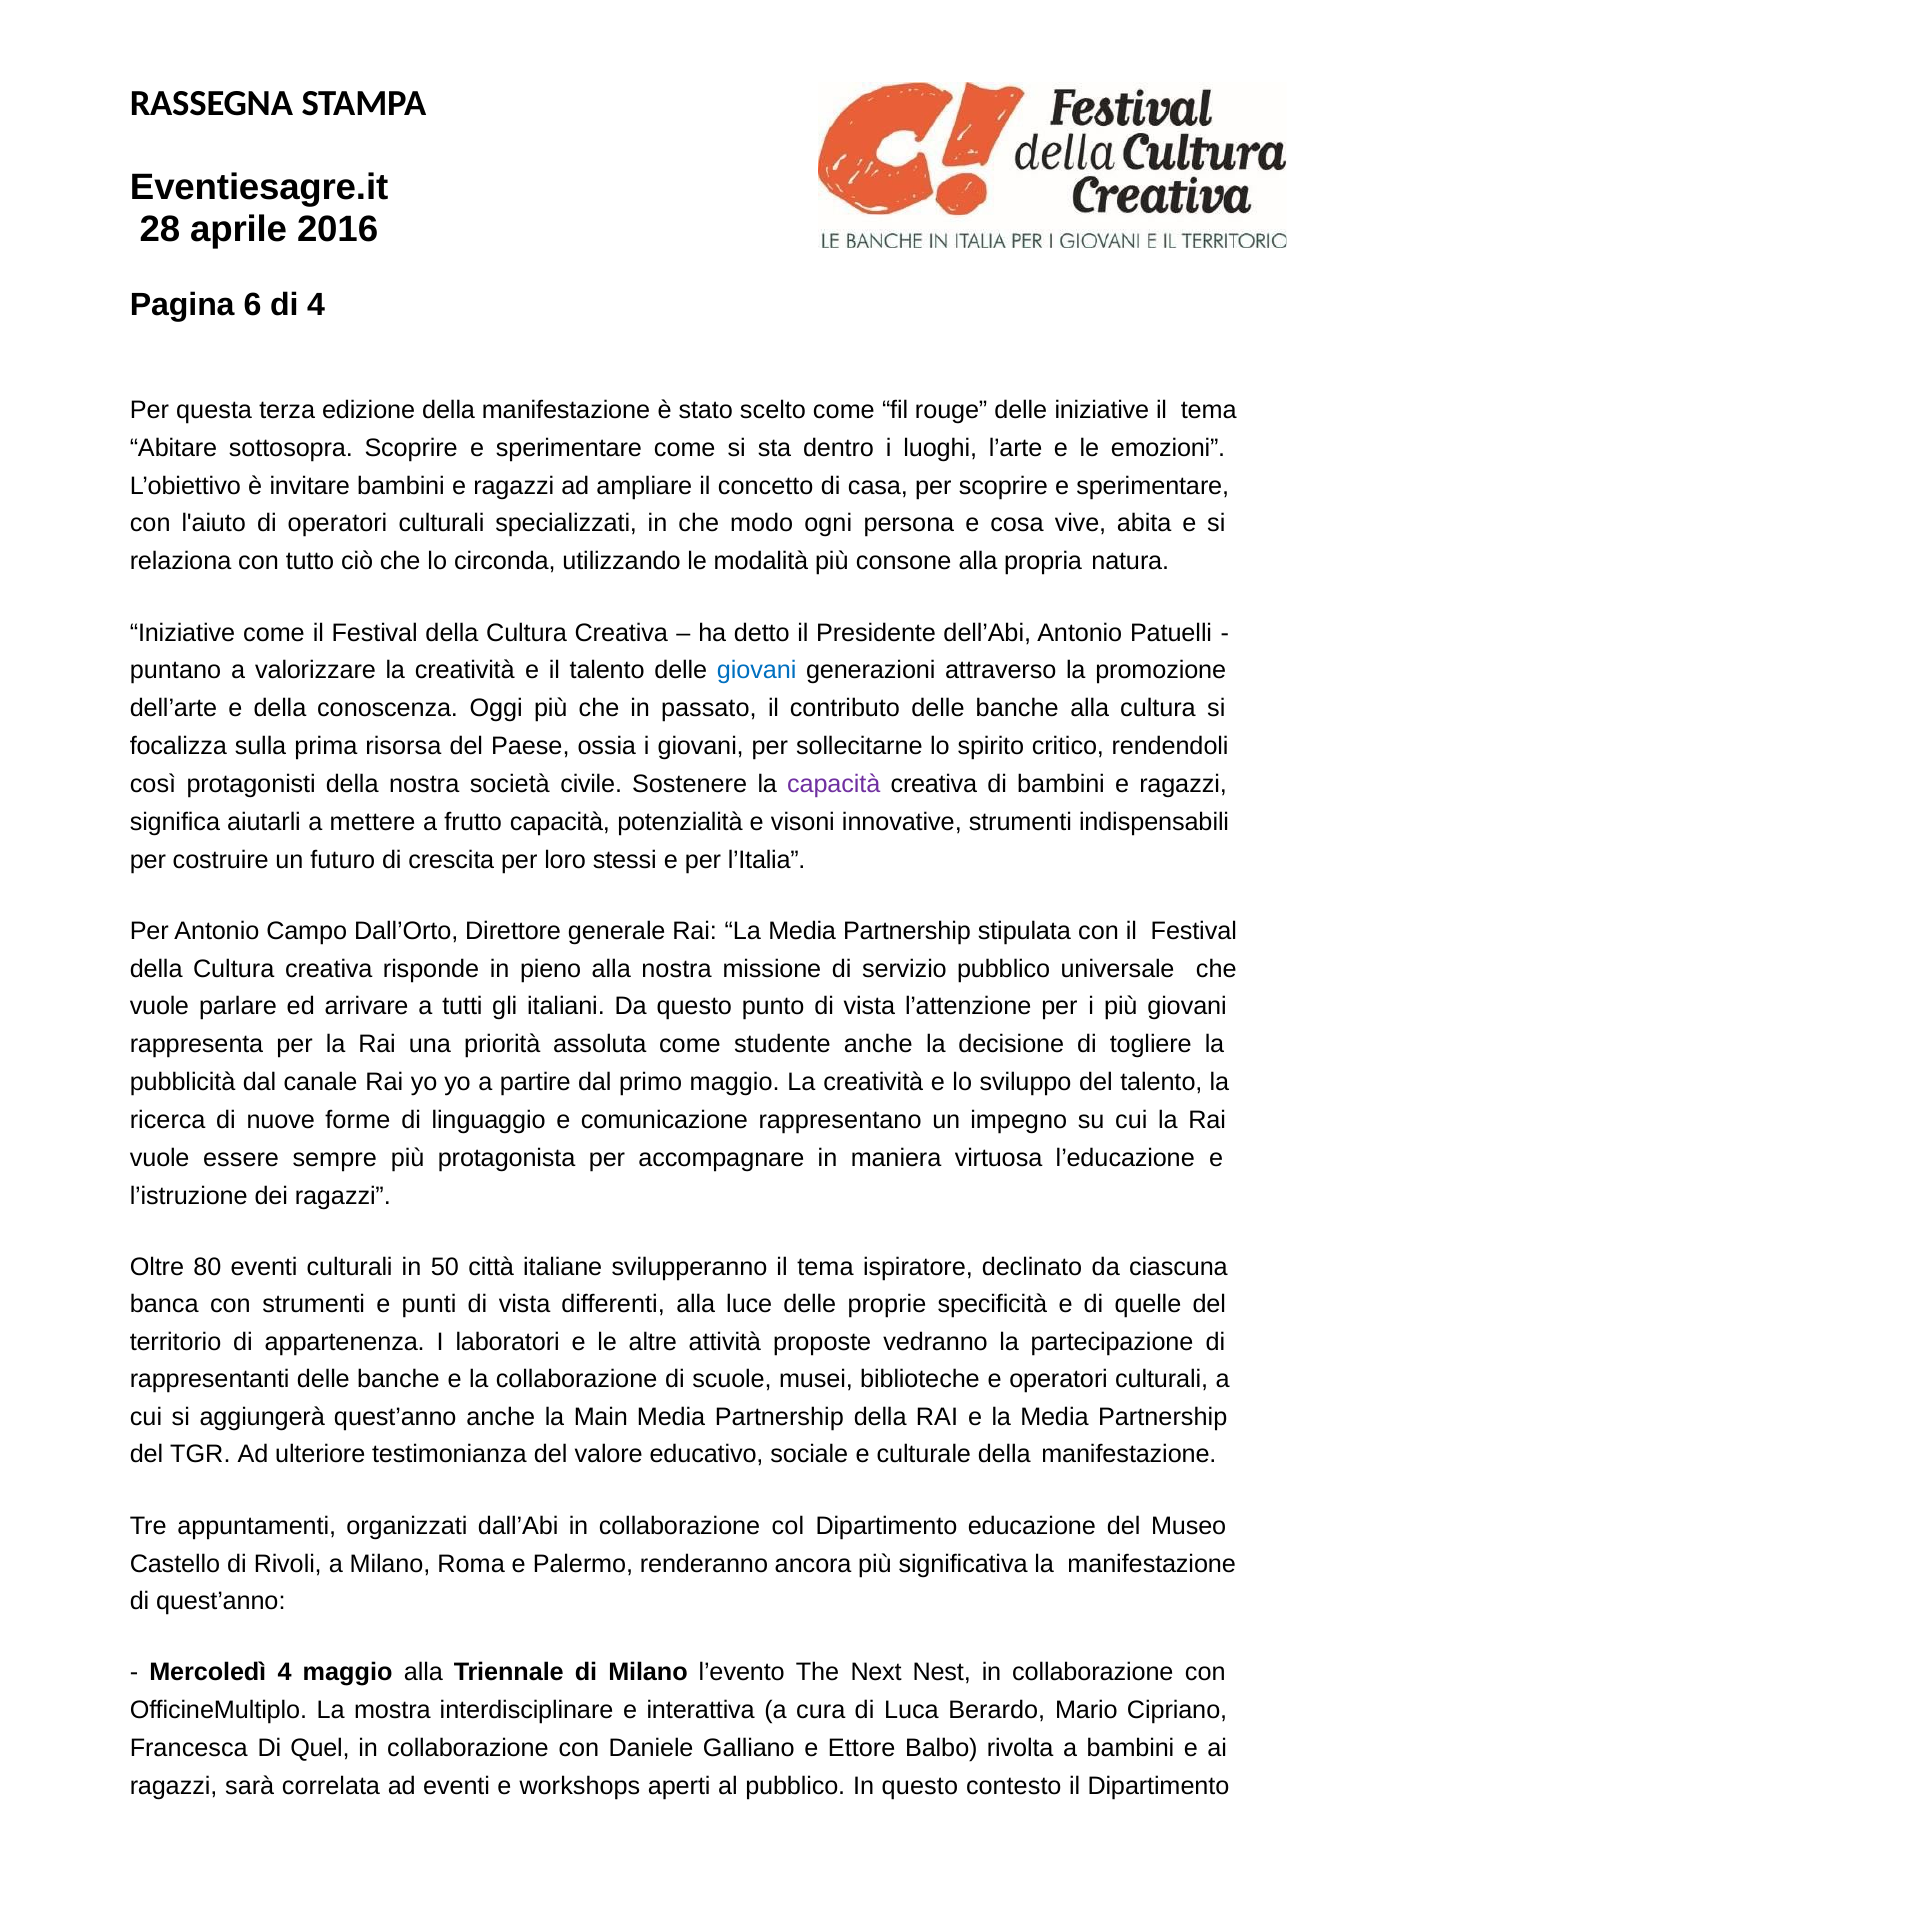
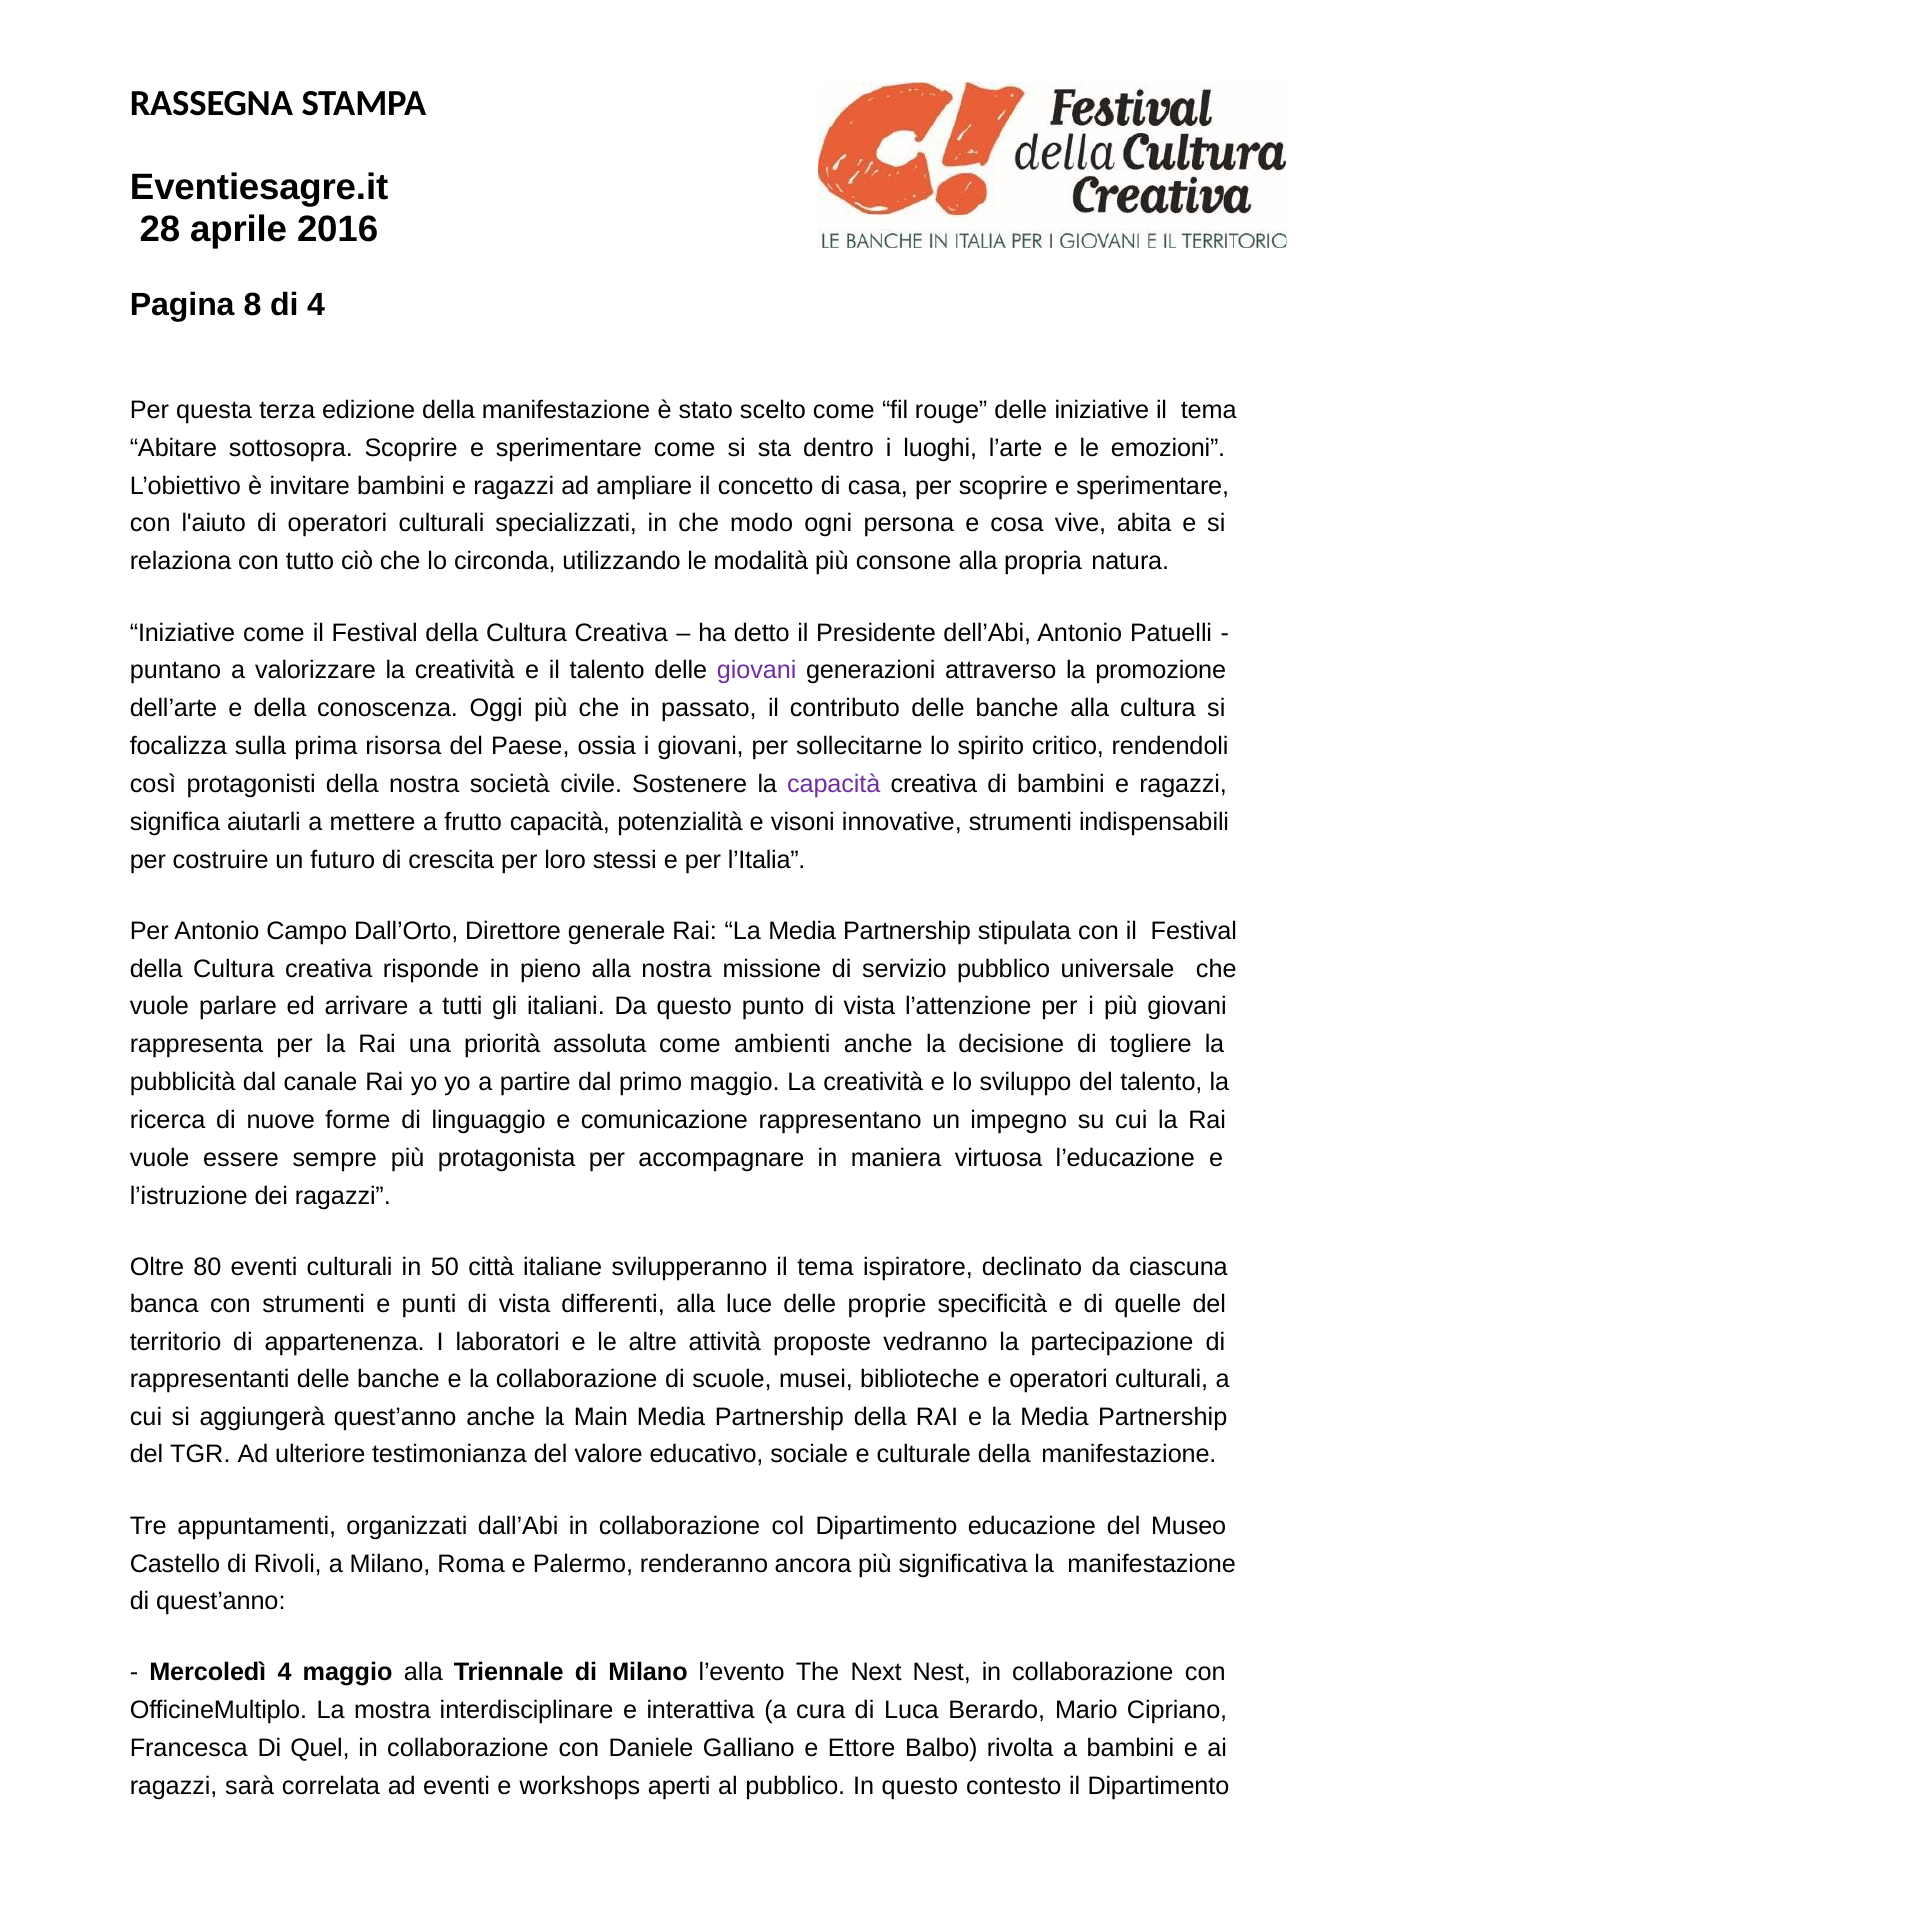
6: 6 -> 8
giovani at (757, 671) colour: blue -> purple
studente: studente -> ambienti
